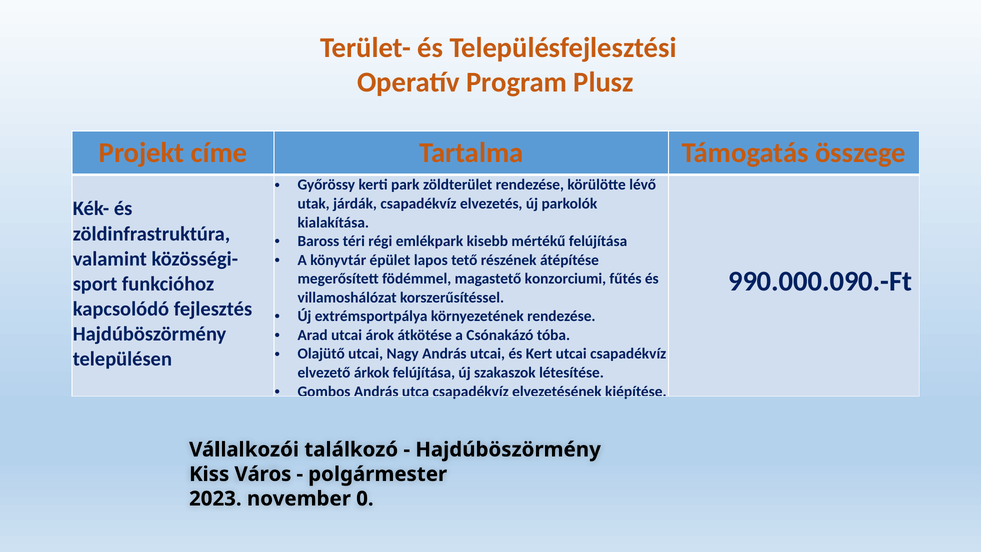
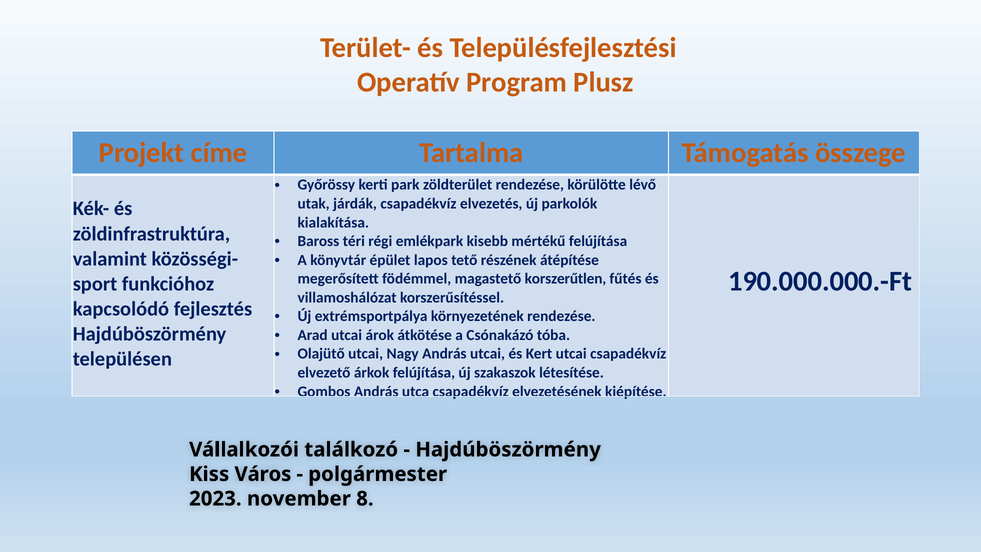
990.000.090.-Ft: 990.000.090.-Ft -> 190.000.000.-Ft
konzorciumi: konzorciumi -> korszerűtlen
0: 0 -> 8
